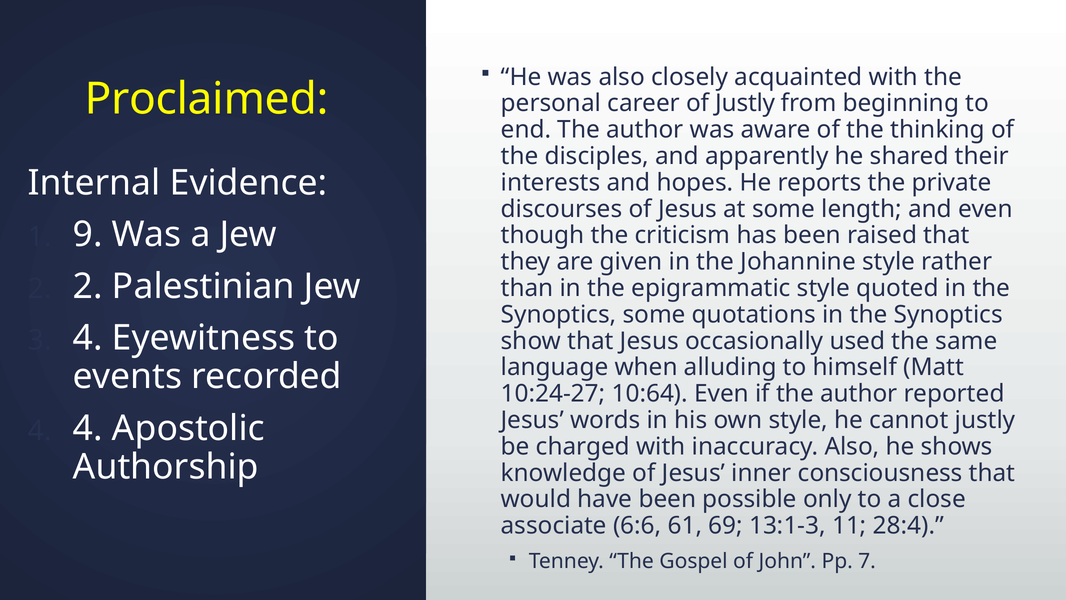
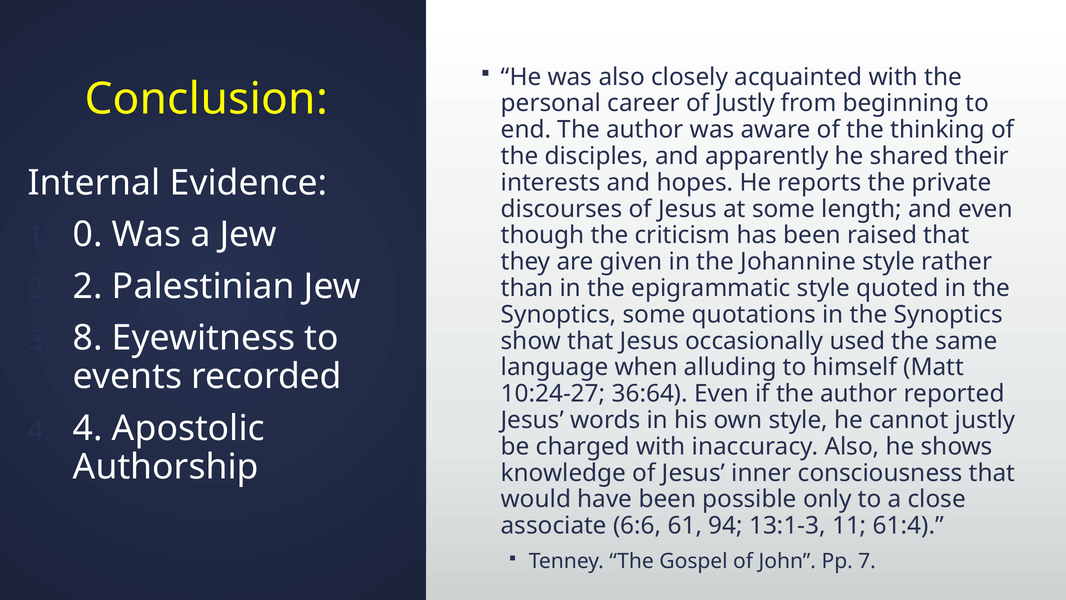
Proclaimed: Proclaimed -> Conclusion
9: 9 -> 0
3 4: 4 -> 8
10:64: 10:64 -> 36:64
69: 69 -> 94
28:4: 28:4 -> 61:4
